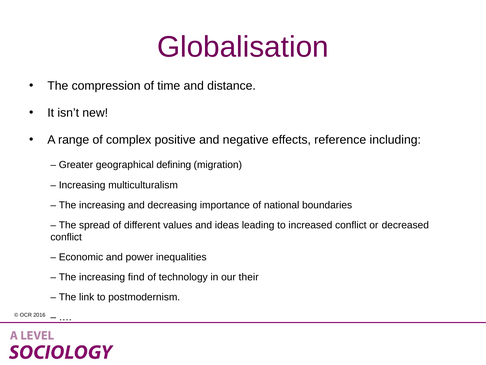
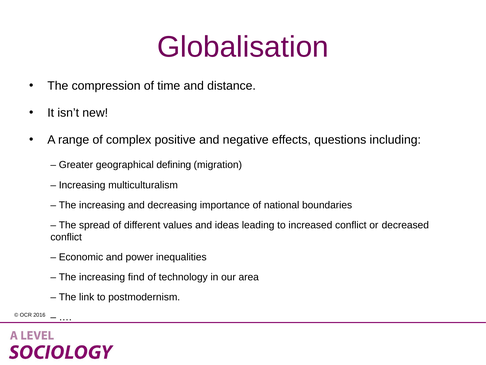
reference: reference -> questions
their: their -> area
